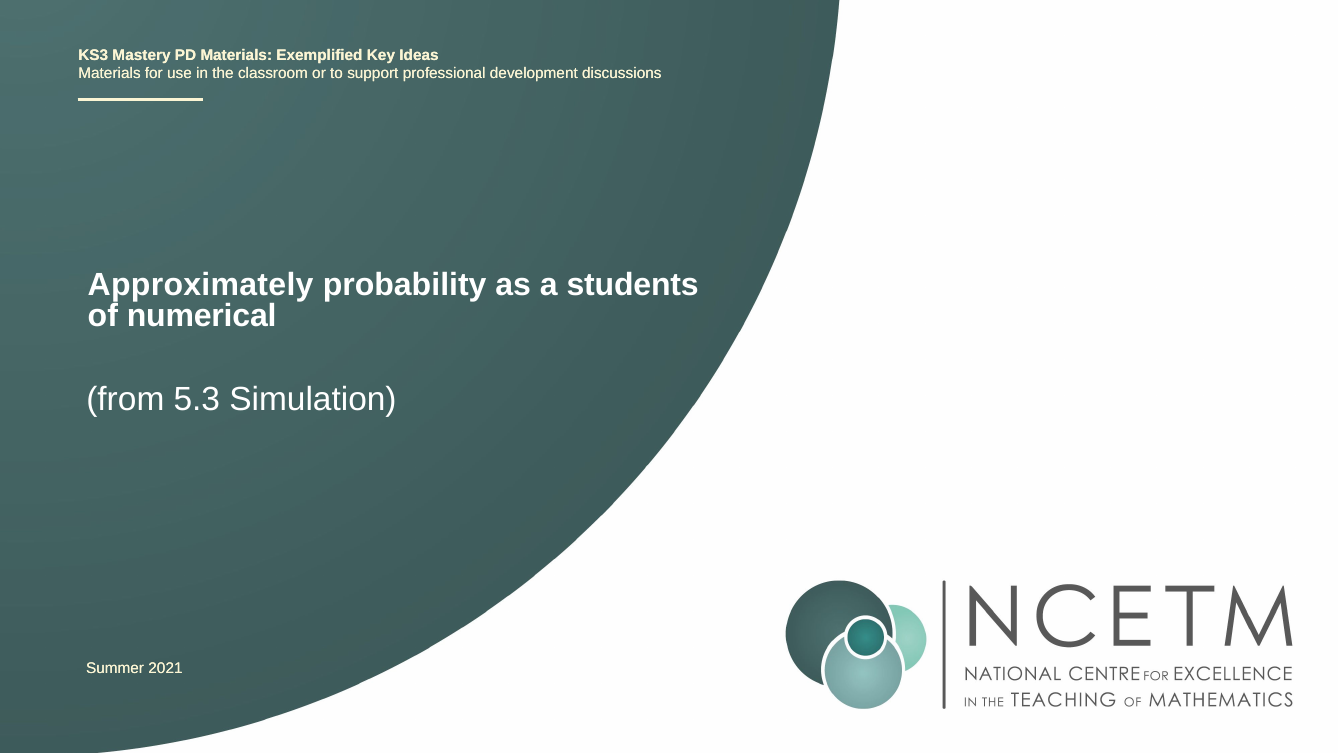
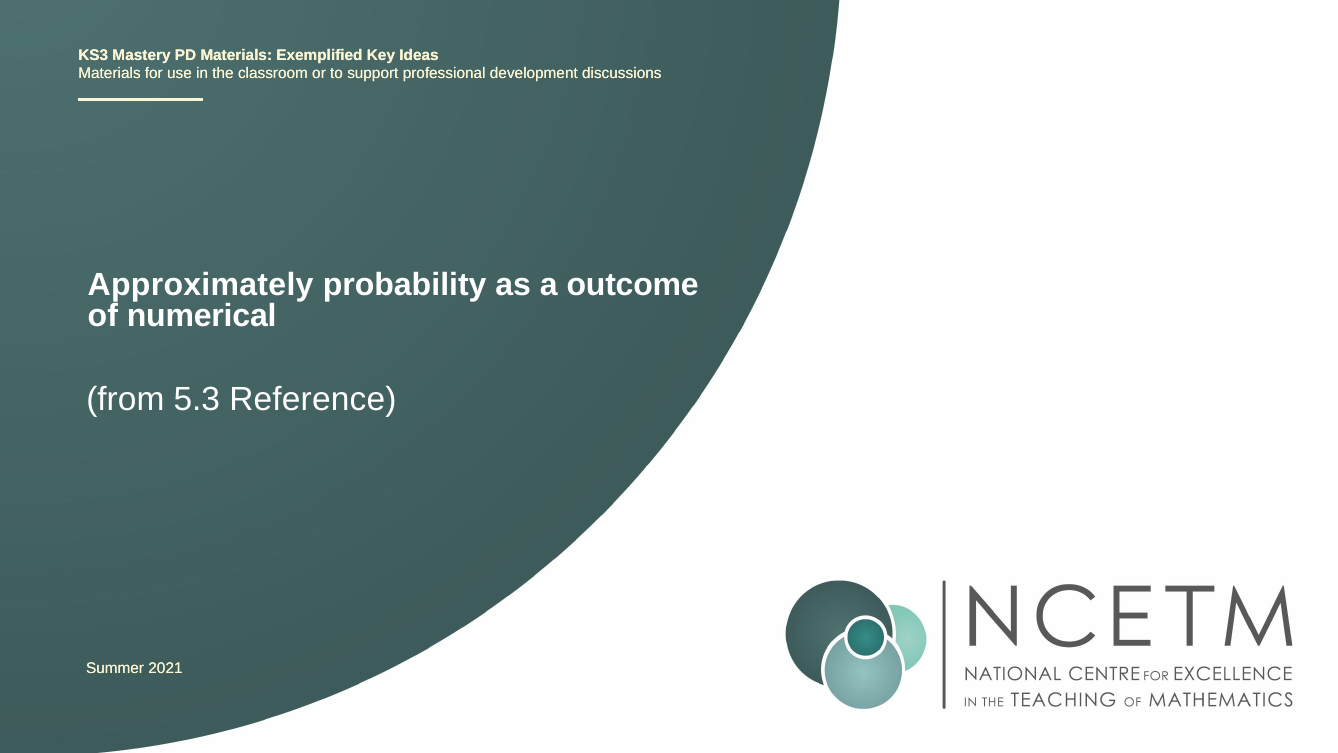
students: students -> outcome
Simulation: Simulation -> Reference
